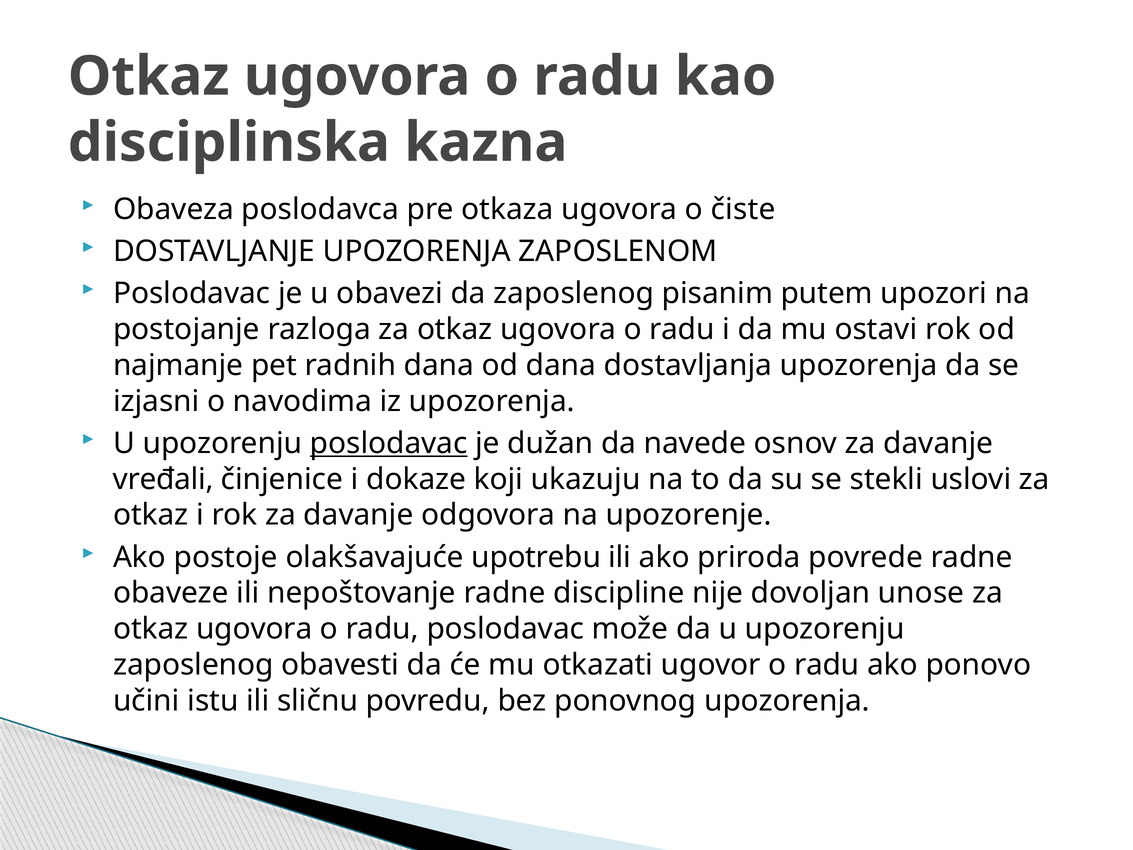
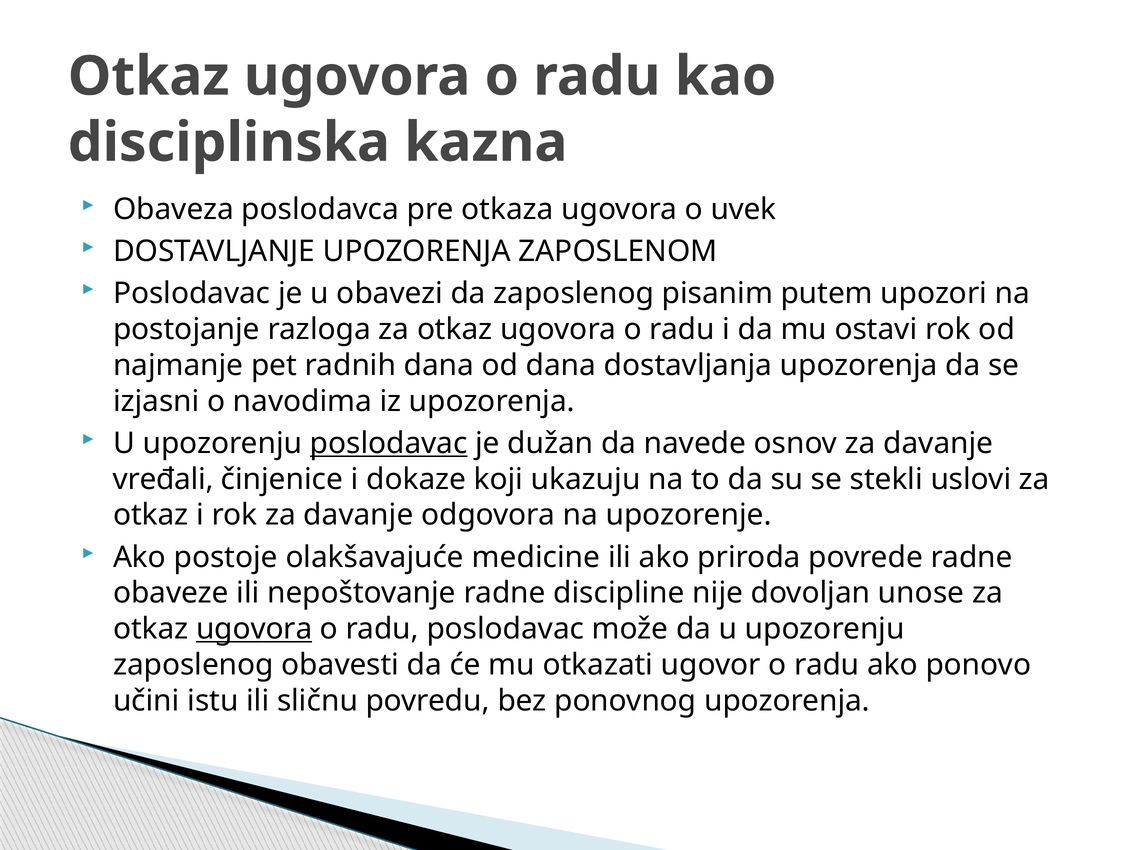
čiste: čiste -> uvek
upotrebu: upotrebu -> medicine
ugovora at (254, 629) underline: none -> present
